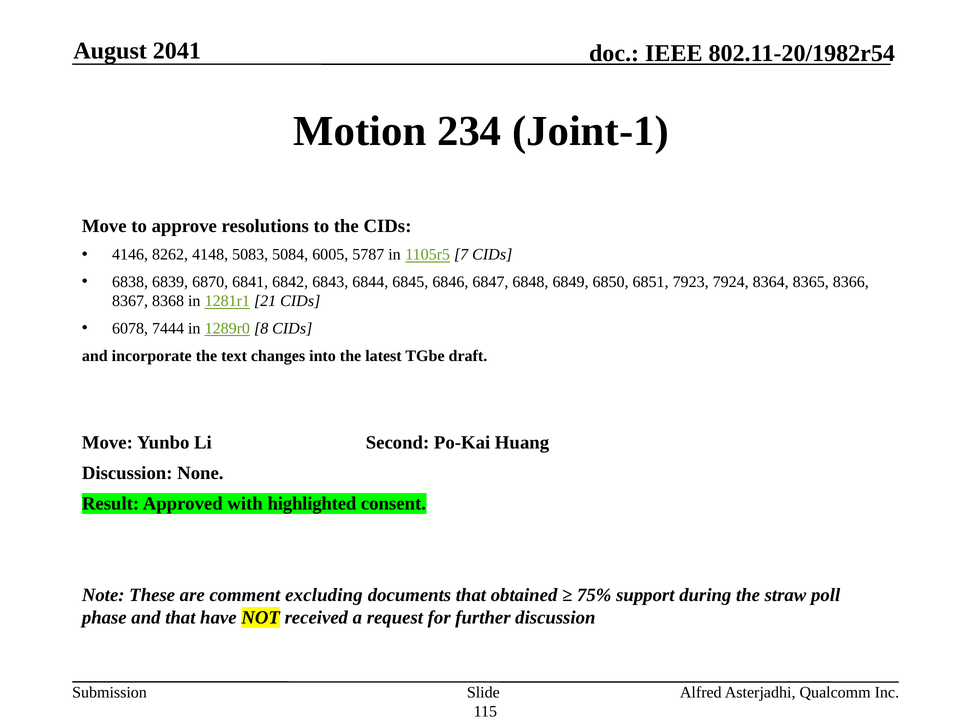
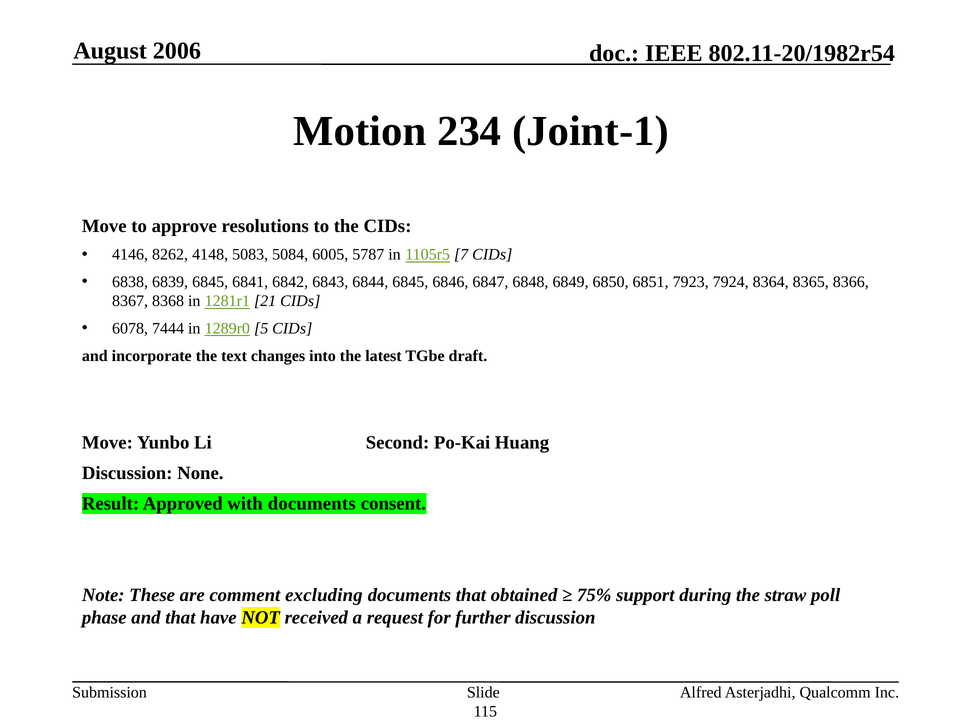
2041: 2041 -> 2006
6839 6870: 6870 -> 6845
8: 8 -> 5
with highlighted: highlighted -> documents
